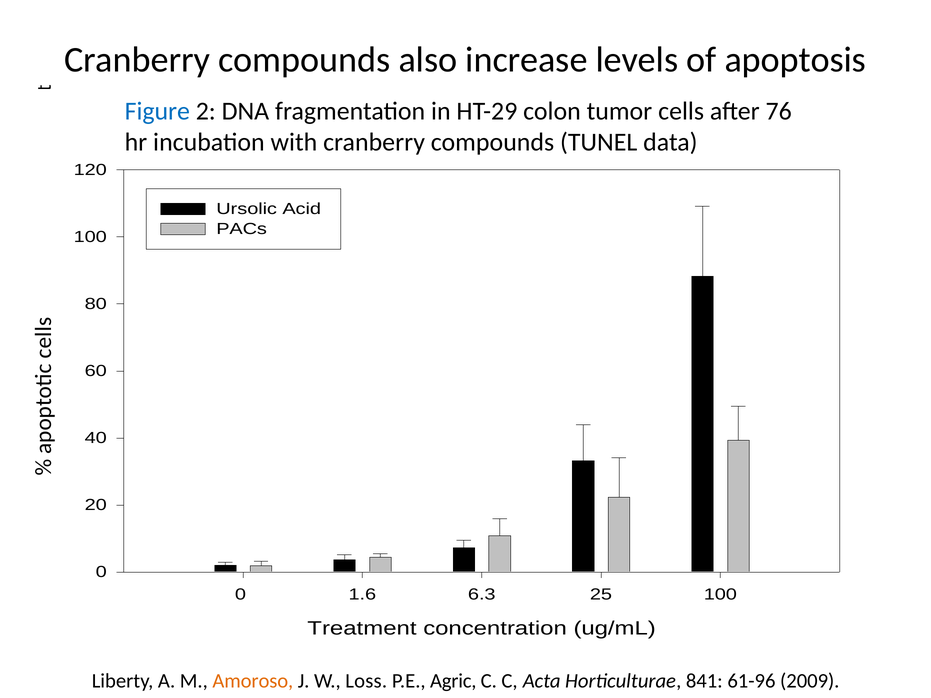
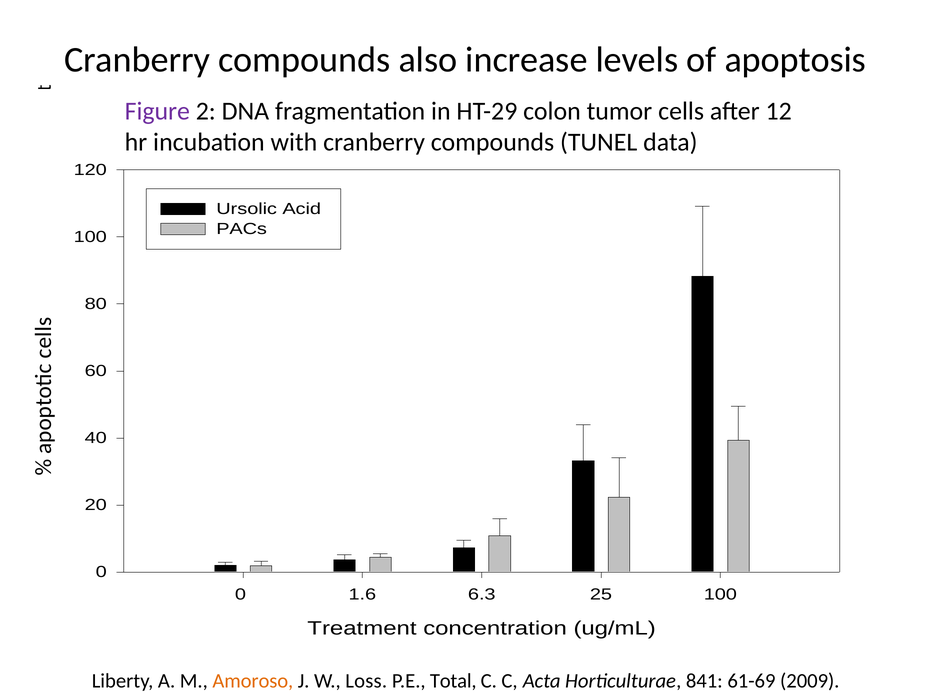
Figure colour: blue -> purple
76: 76 -> 12
Agric: Agric -> Total
61-96: 61-96 -> 61-69
